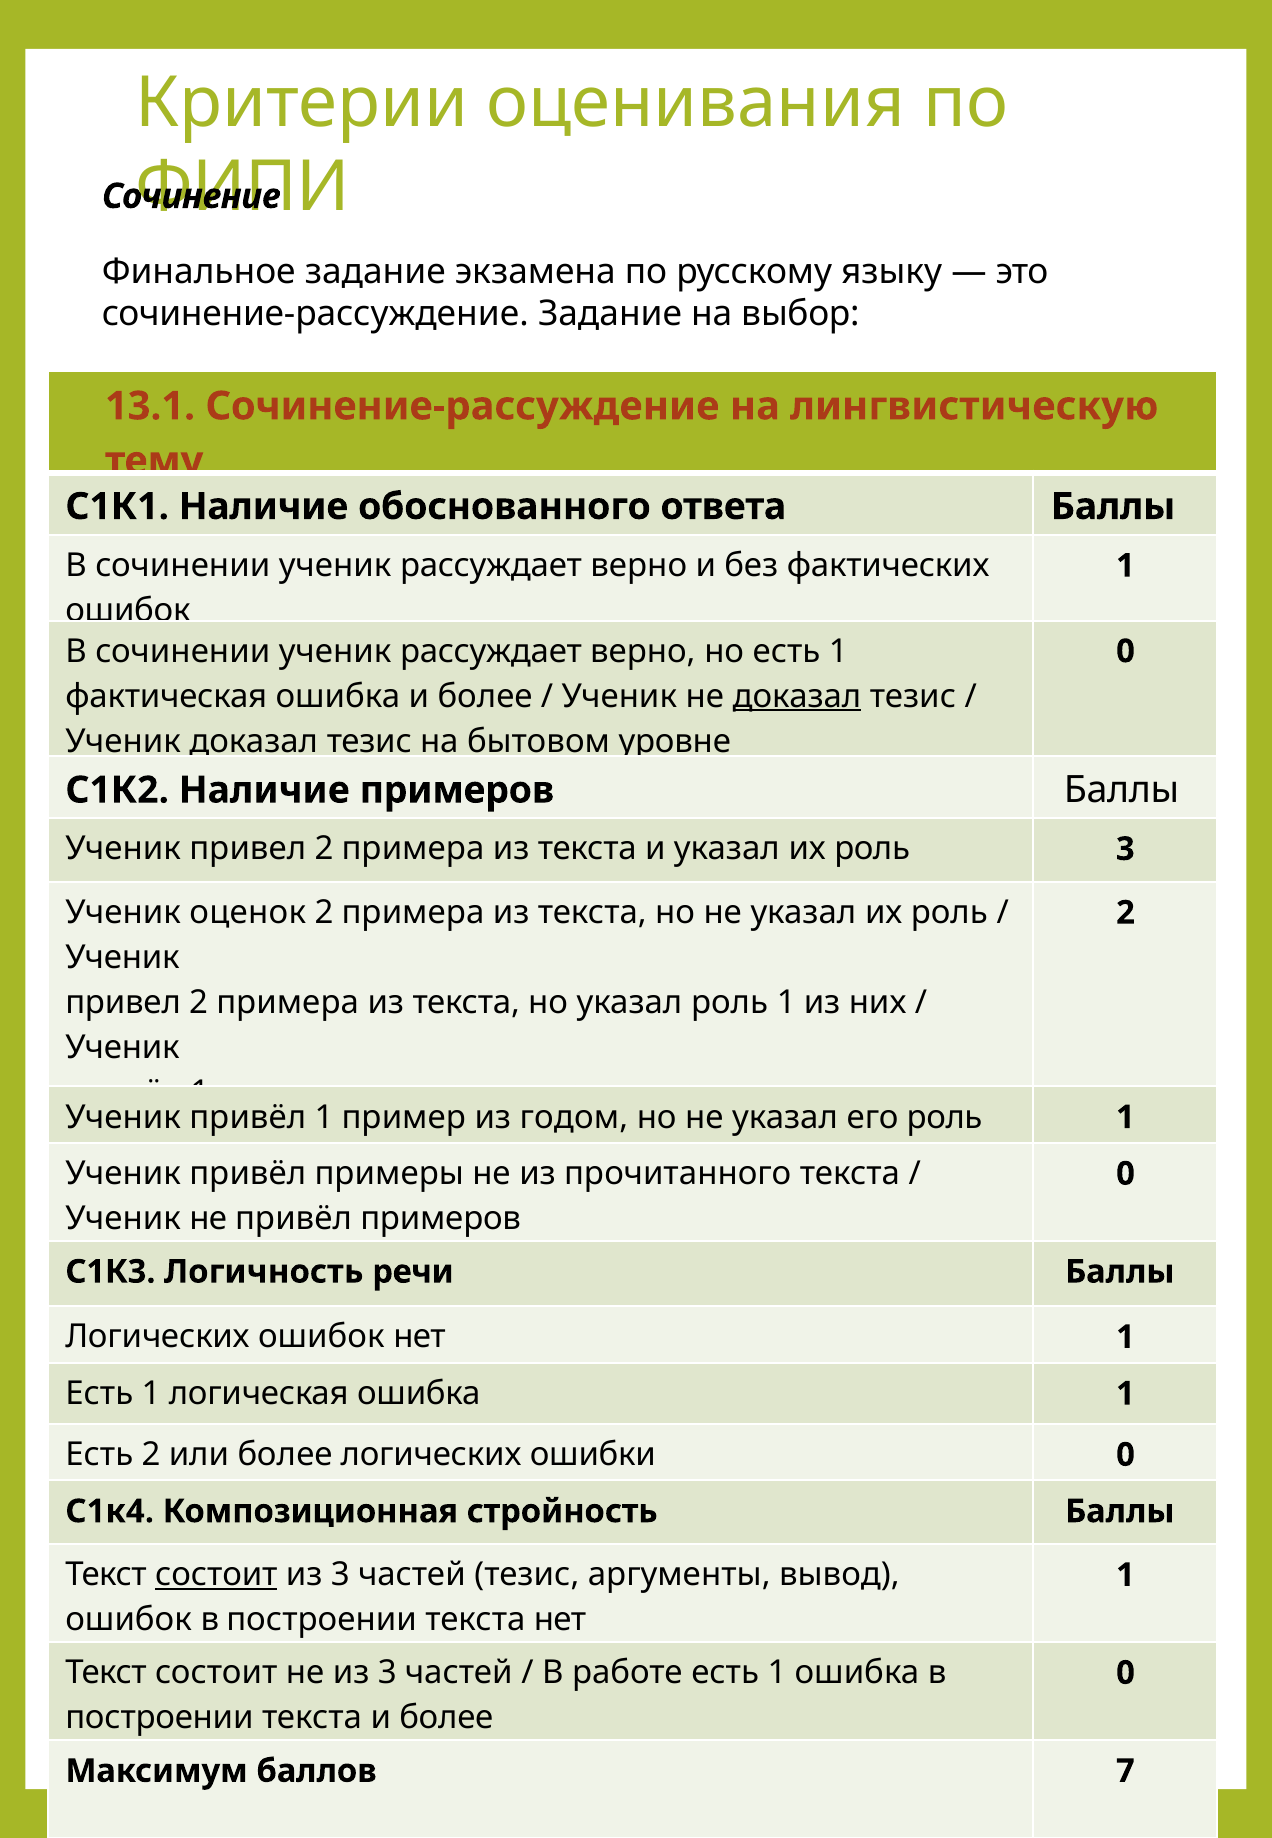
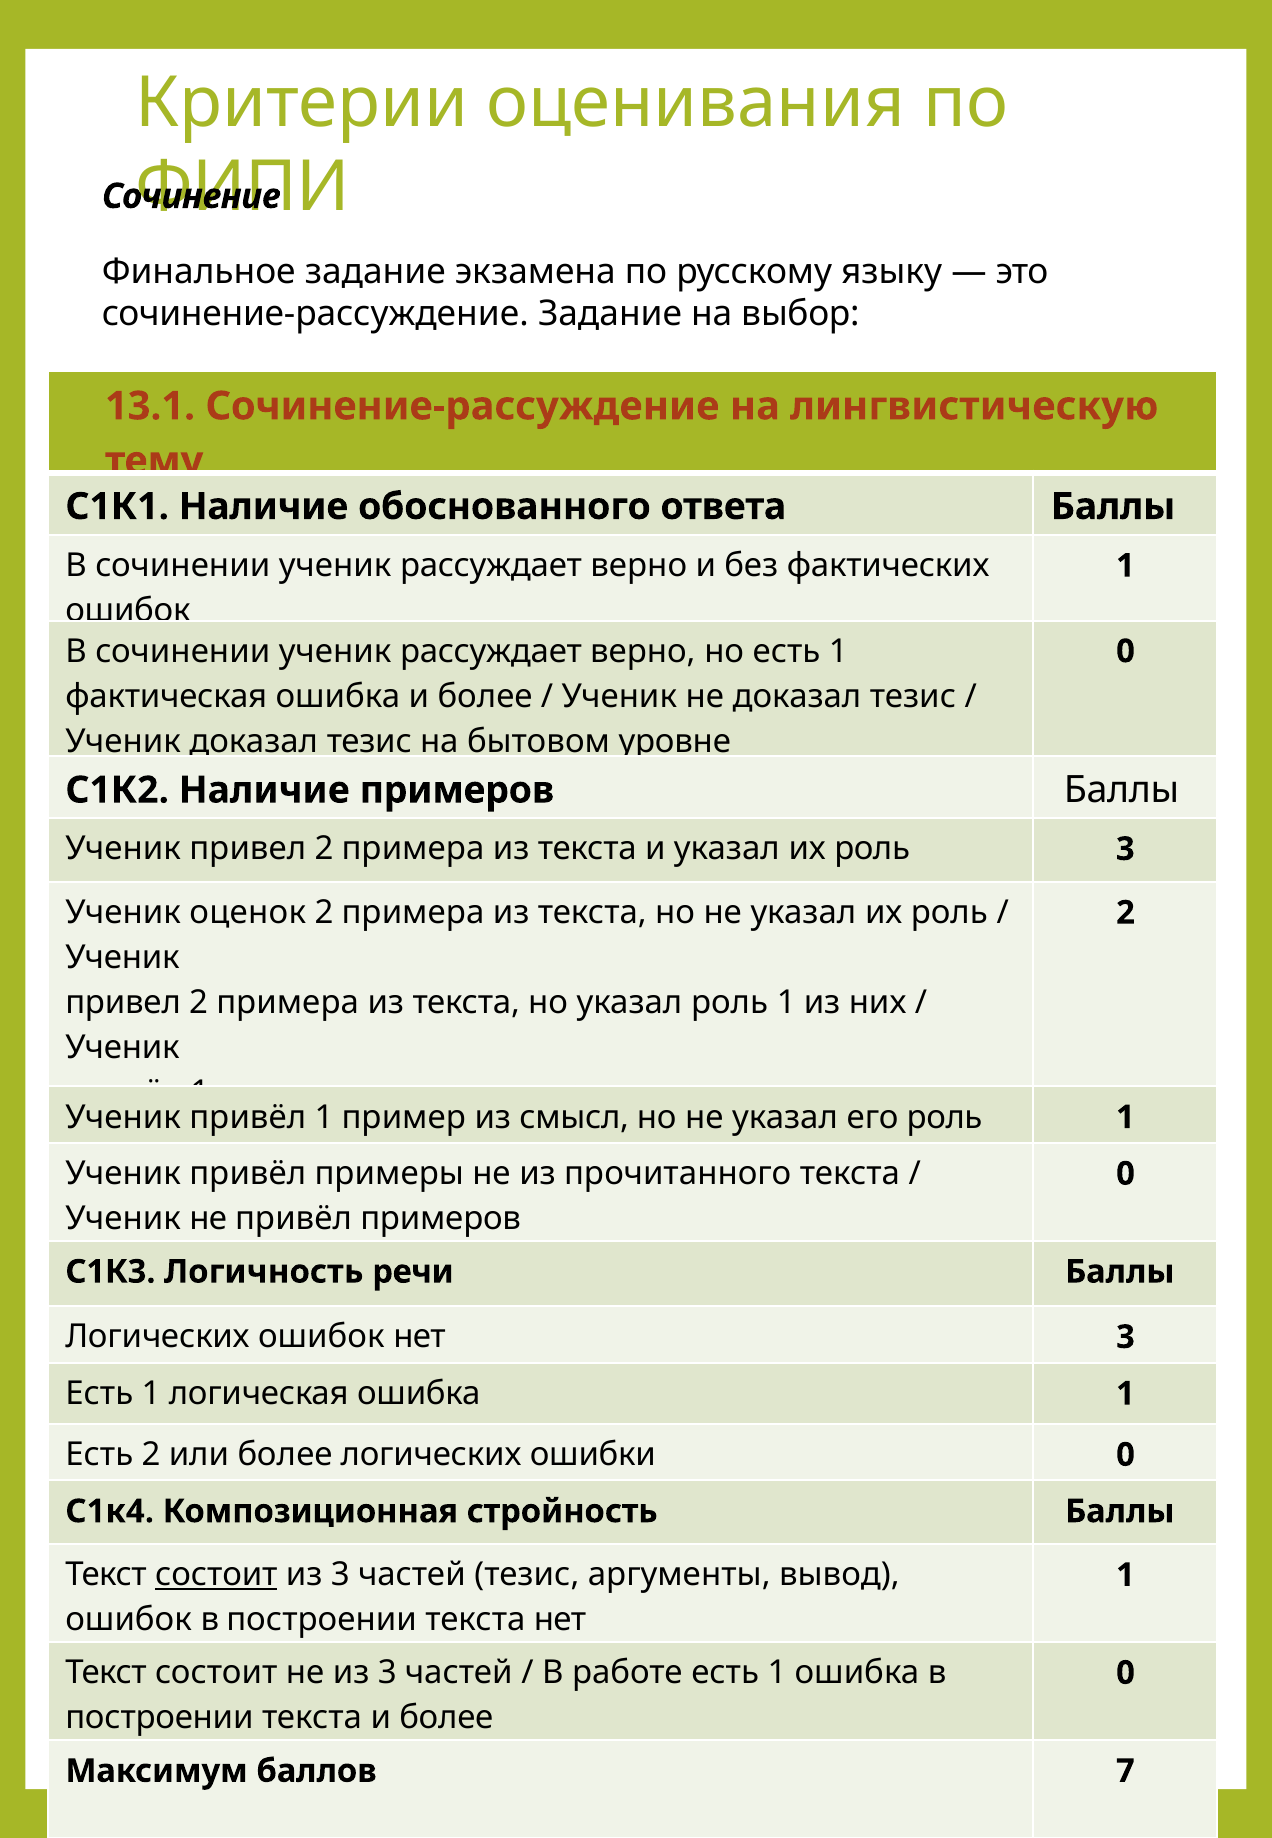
доказал at (797, 696) underline: present -> none
годом: годом -> смысл
ошибок нет 1: 1 -> 3
